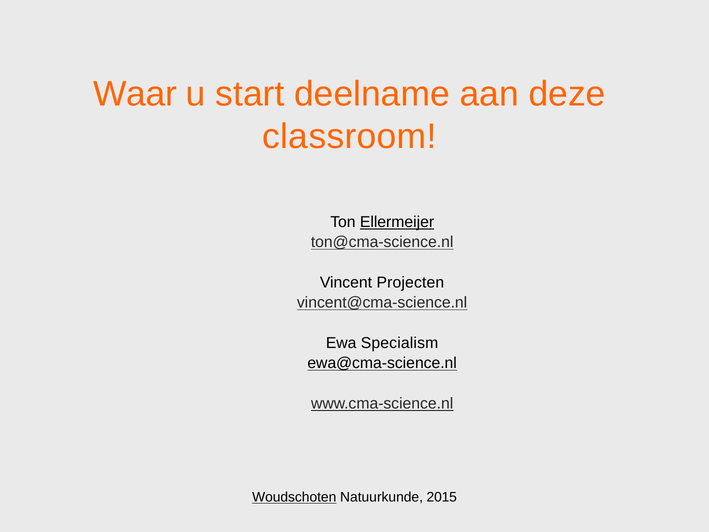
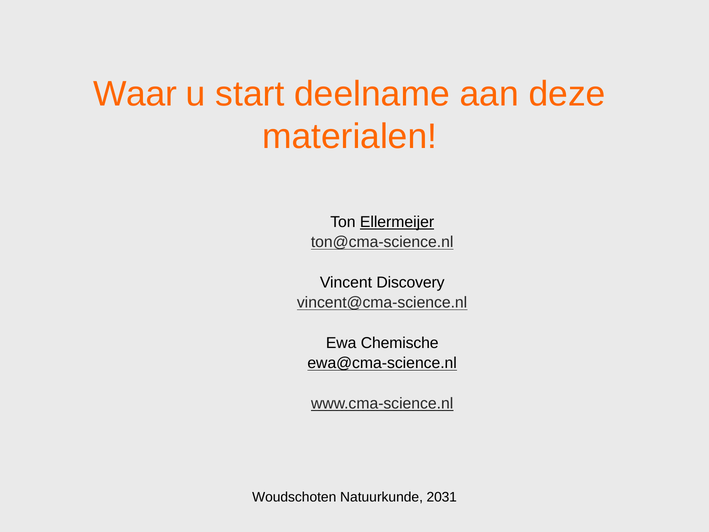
classroom: classroom -> materialen
Projecten: Projecten -> Discovery
Specialism: Specialism -> Chemische
Woudschoten underline: present -> none
2015: 2015 -> 2031
